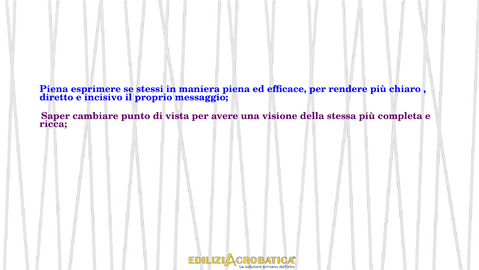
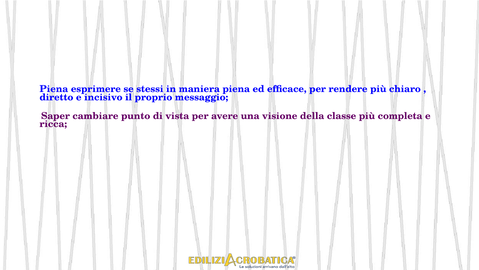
stessa: stessa -> classe
